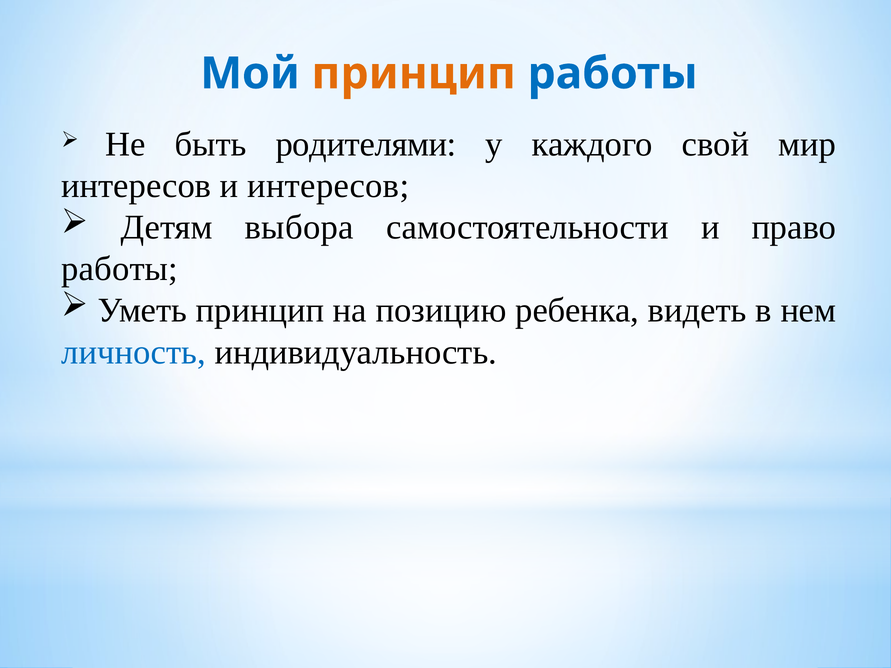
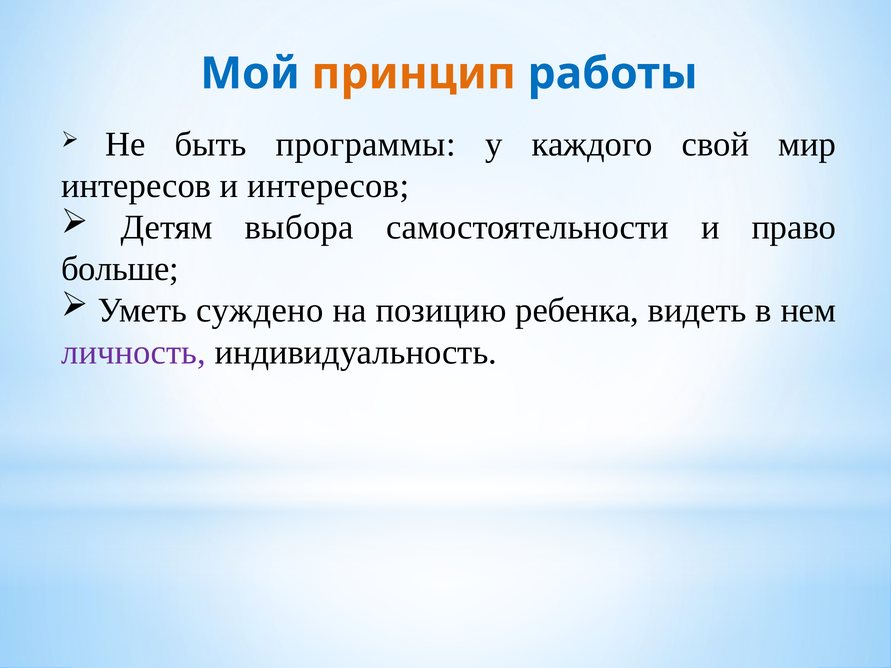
родителями: родителями -> программы
работы at (120, 269): работы -> больше
Уметь принцип: принцип -> суждено
личность colour: blue -> purple
